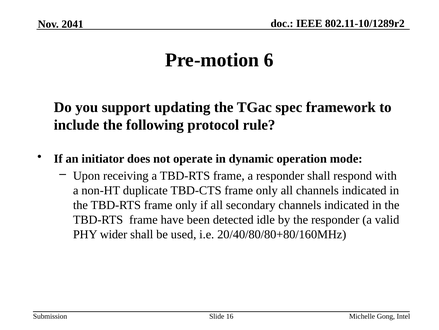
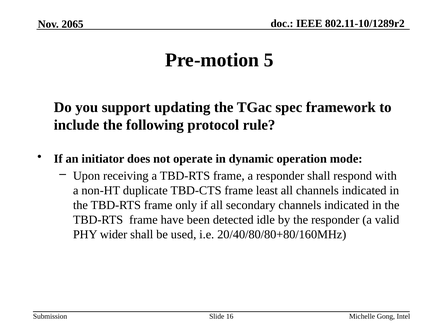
2041: 2041 -> 2065
6: 6 -> 5
TBD-CTS frame only: only -> least
